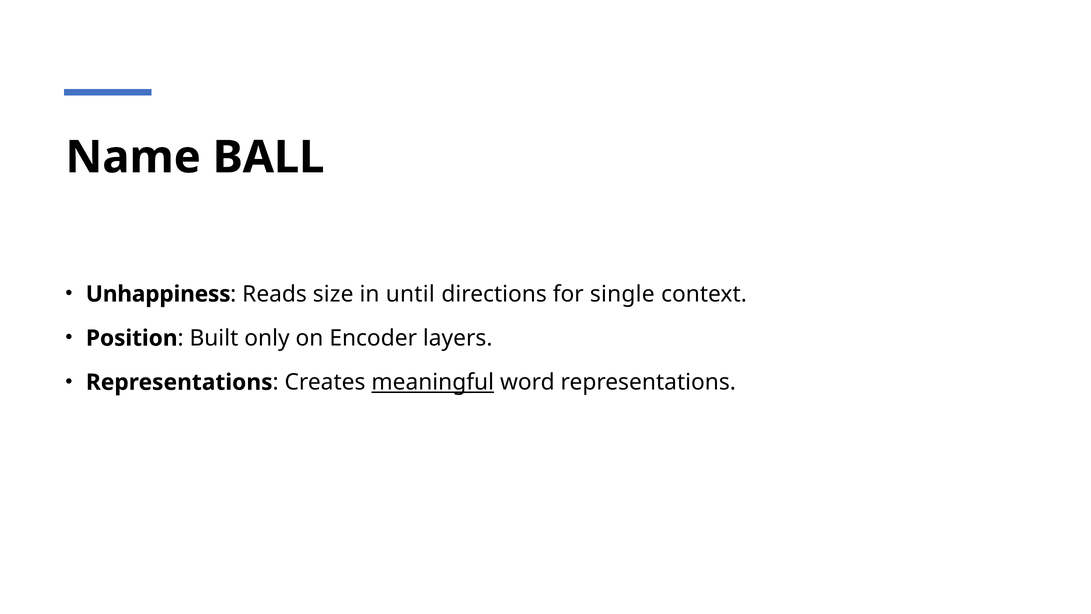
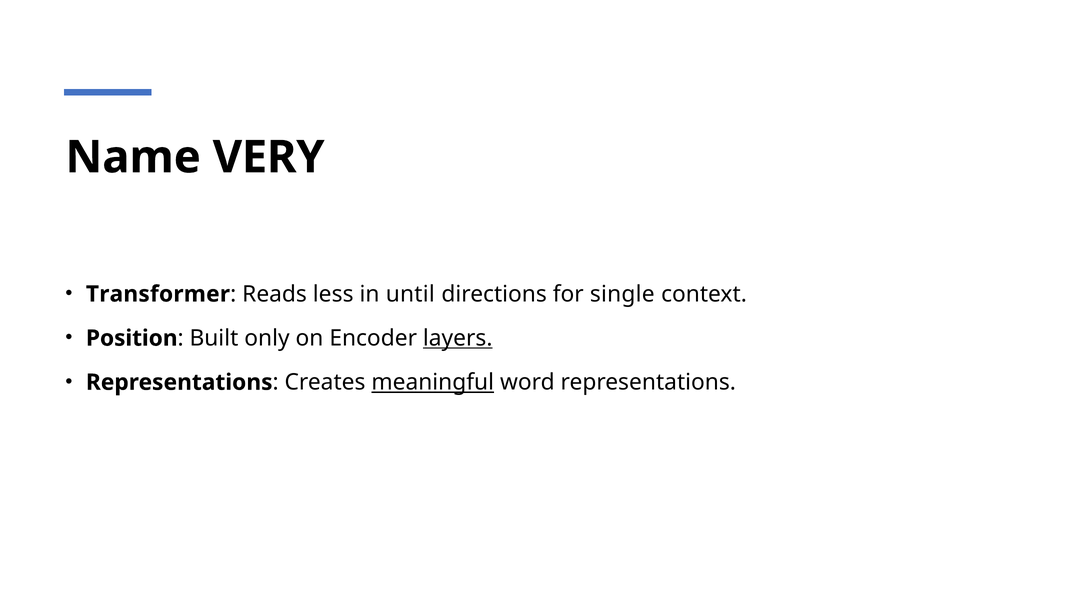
BALL: BALL -> VERY
Unhappiness at (158, 294): Unhappiness -> Transformer
size: size -> less
layers underline: none -> present
